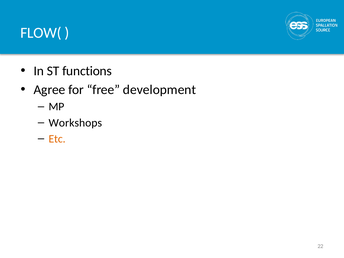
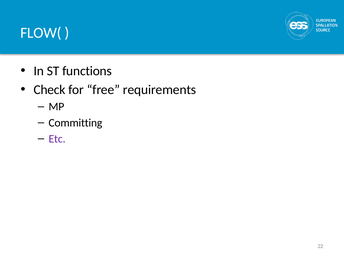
Agree: Agree -> Check
development: development -> requirements
Workshops: Workshops -> Committing
Etc colour: orange -> purple
